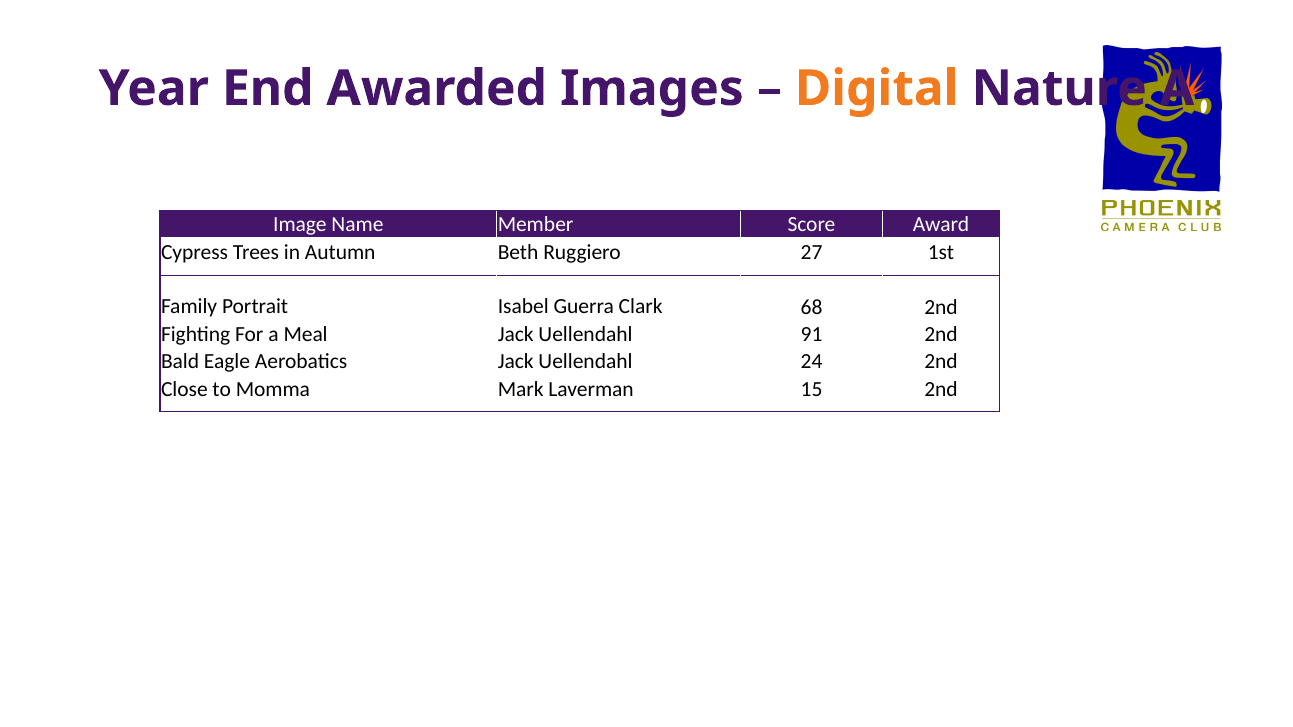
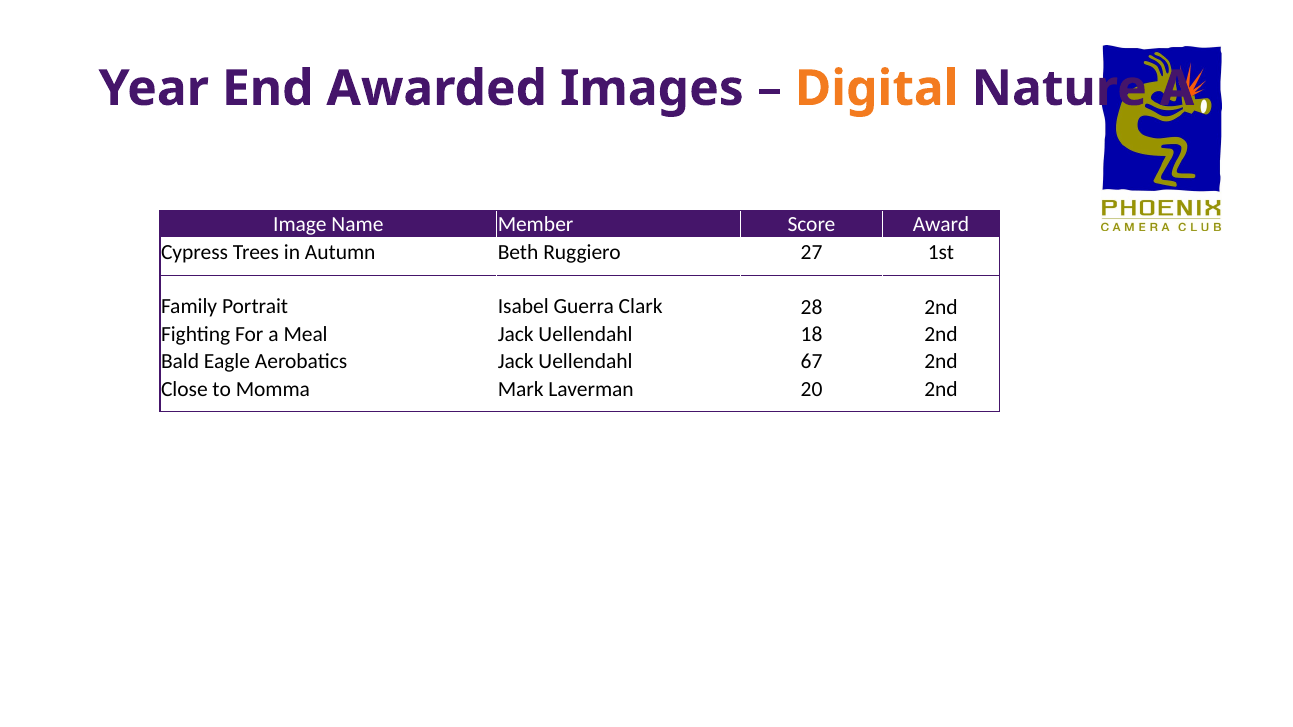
68: 68 -> 28
91: 91 -> 18
24: 24 -> 67
15: 15 -> 20
